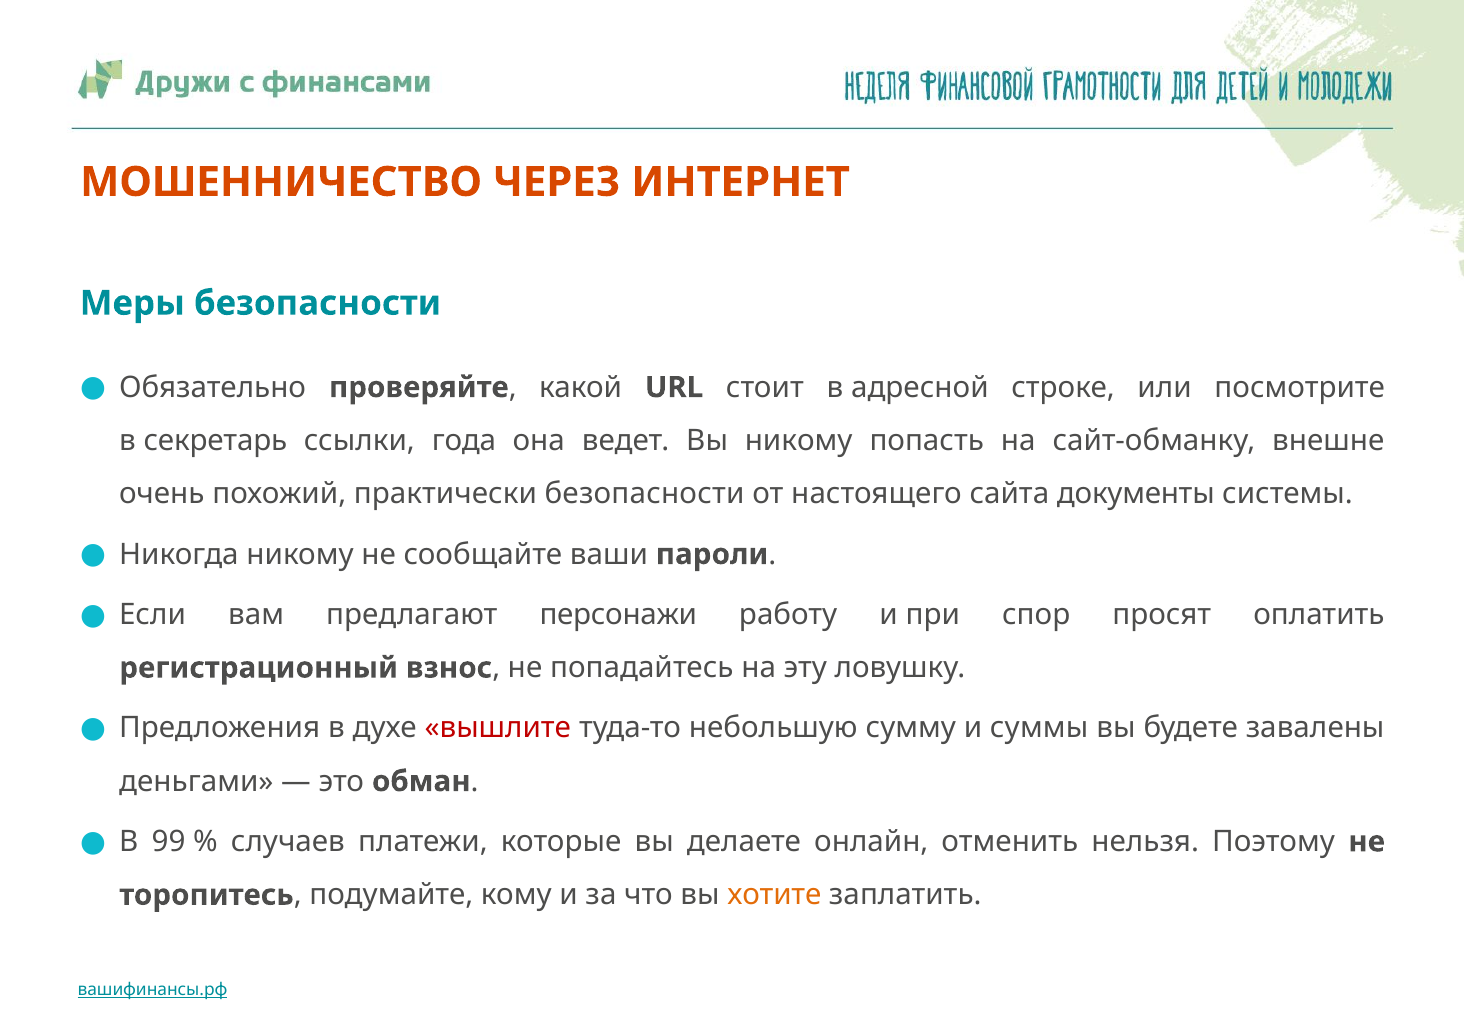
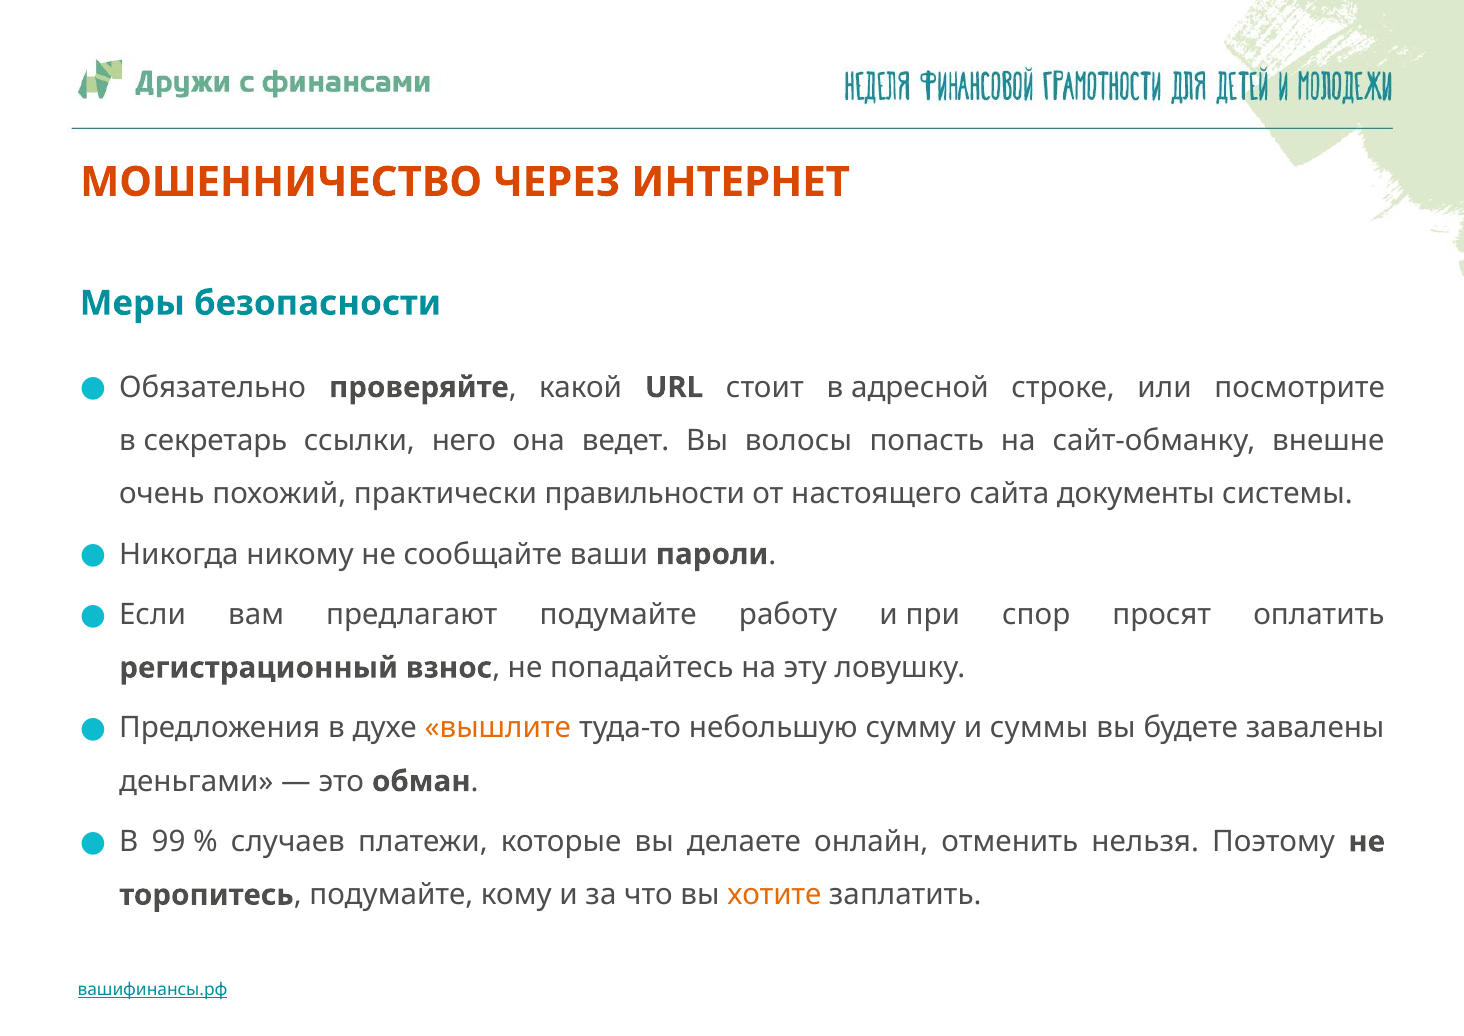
года: года -> него
Вы никому: никому -> волосы
практически безопасности: безопасности -> правильности
предлагают персонажи: персонажи -> подумайте
вышлите colour: red -> orange
